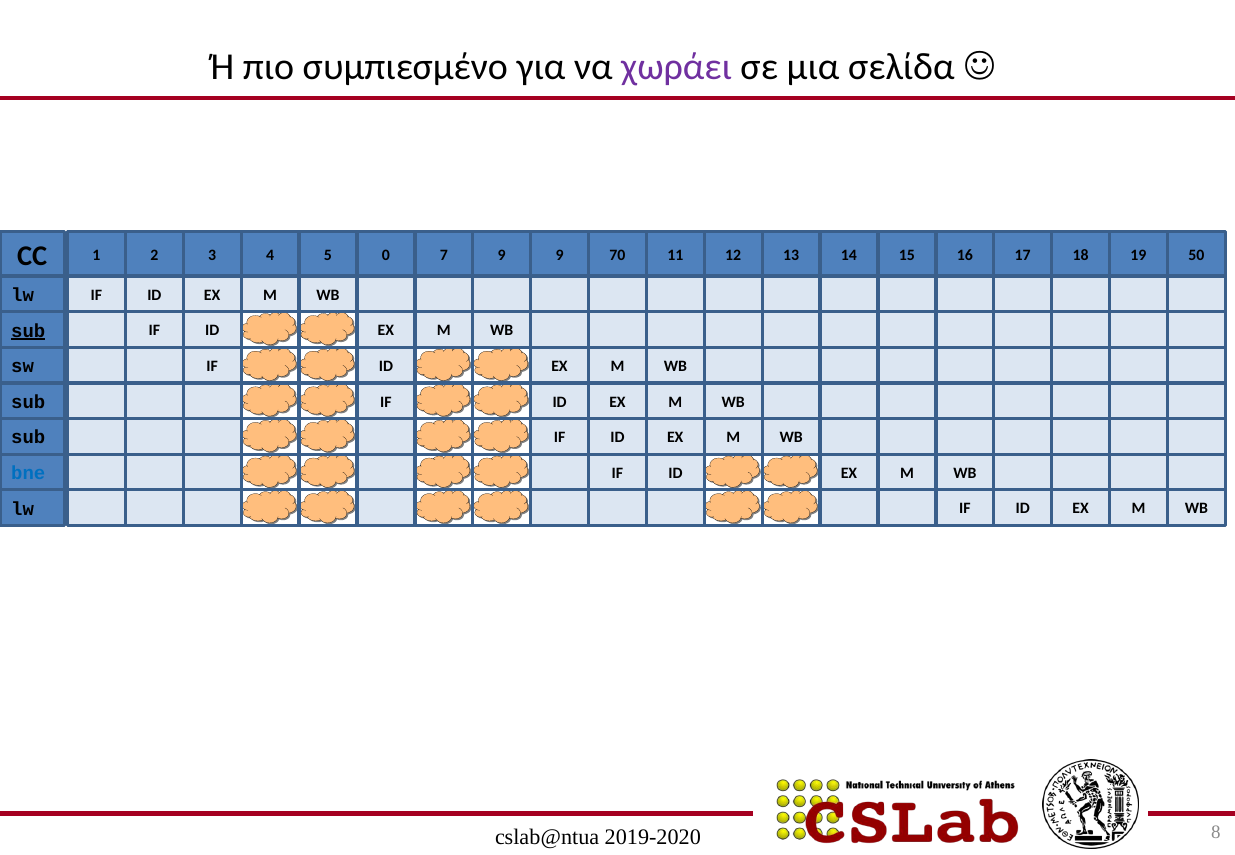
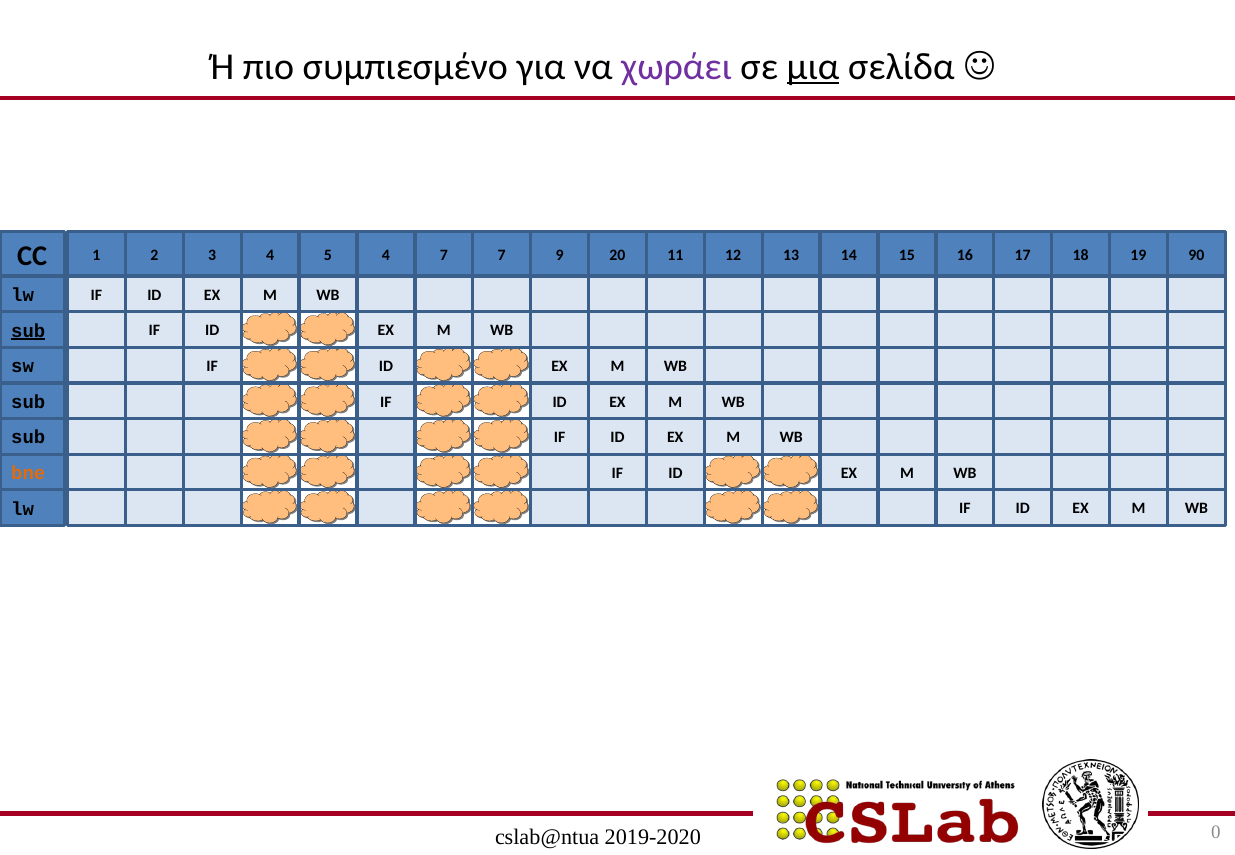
μια underline: none -> present
5 0: 0 -> 4
7 9: 9 -> 7
70: 70 -> 20
50: 50 -> 90
bne colour: blue -> orange
8: 8 -> 0
